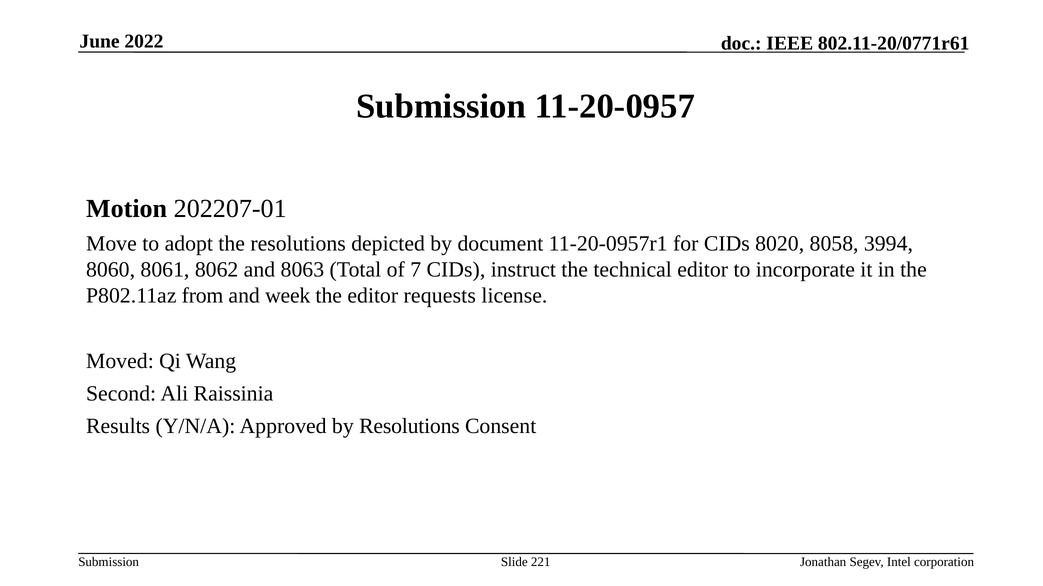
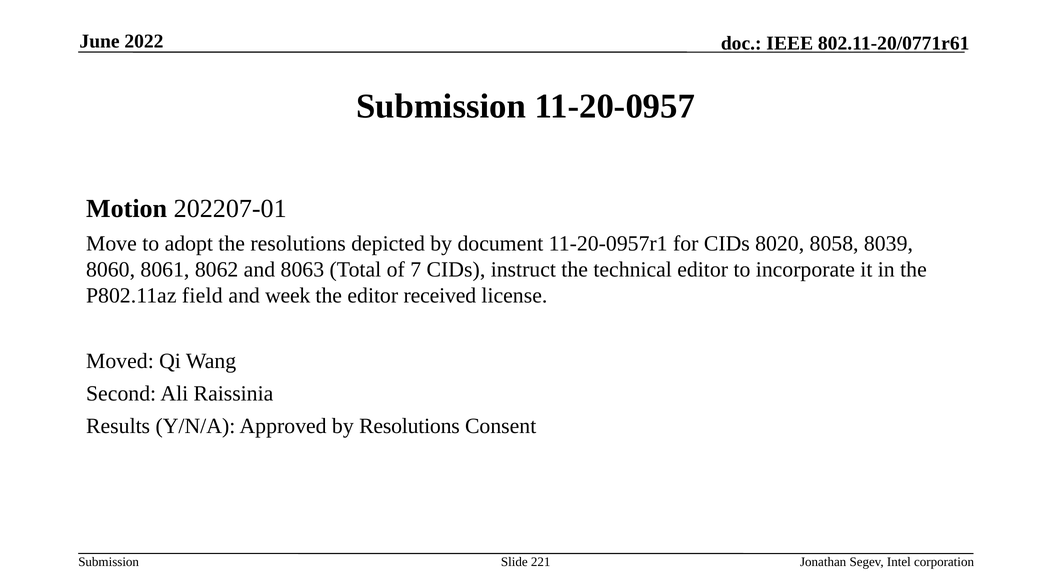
3994: 3994 -> 8039
from: from -> field
requests: requests -> received
